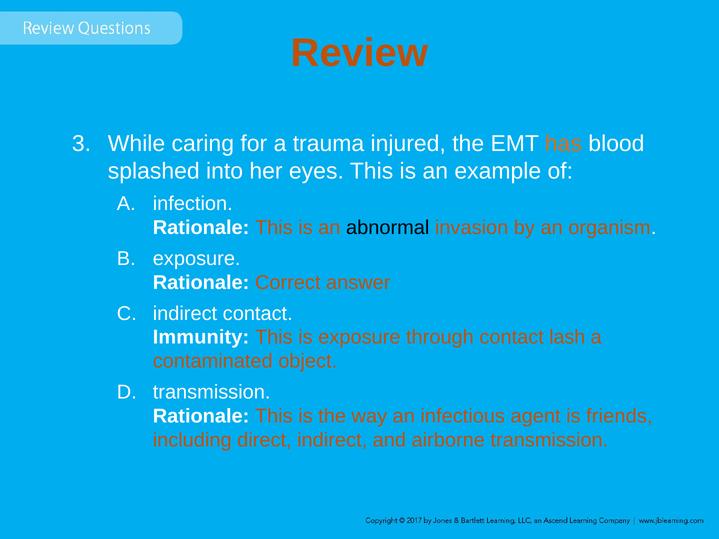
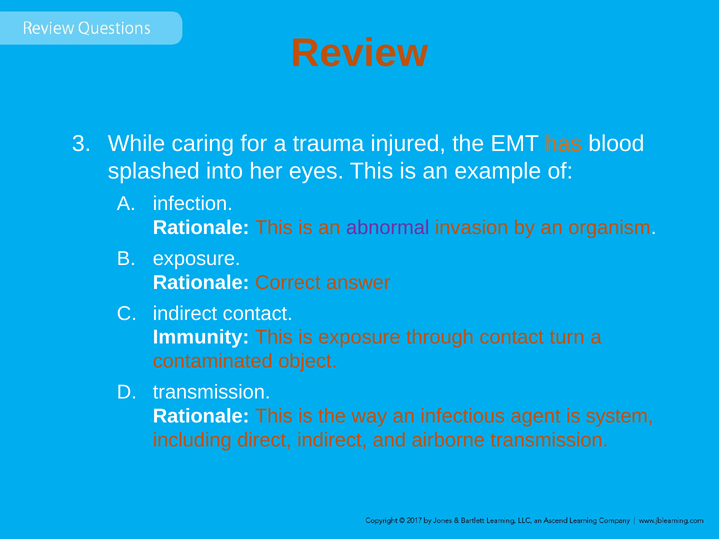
abnormal colour: black -> purple
lash: lash -> turn
friends: friends -> system
